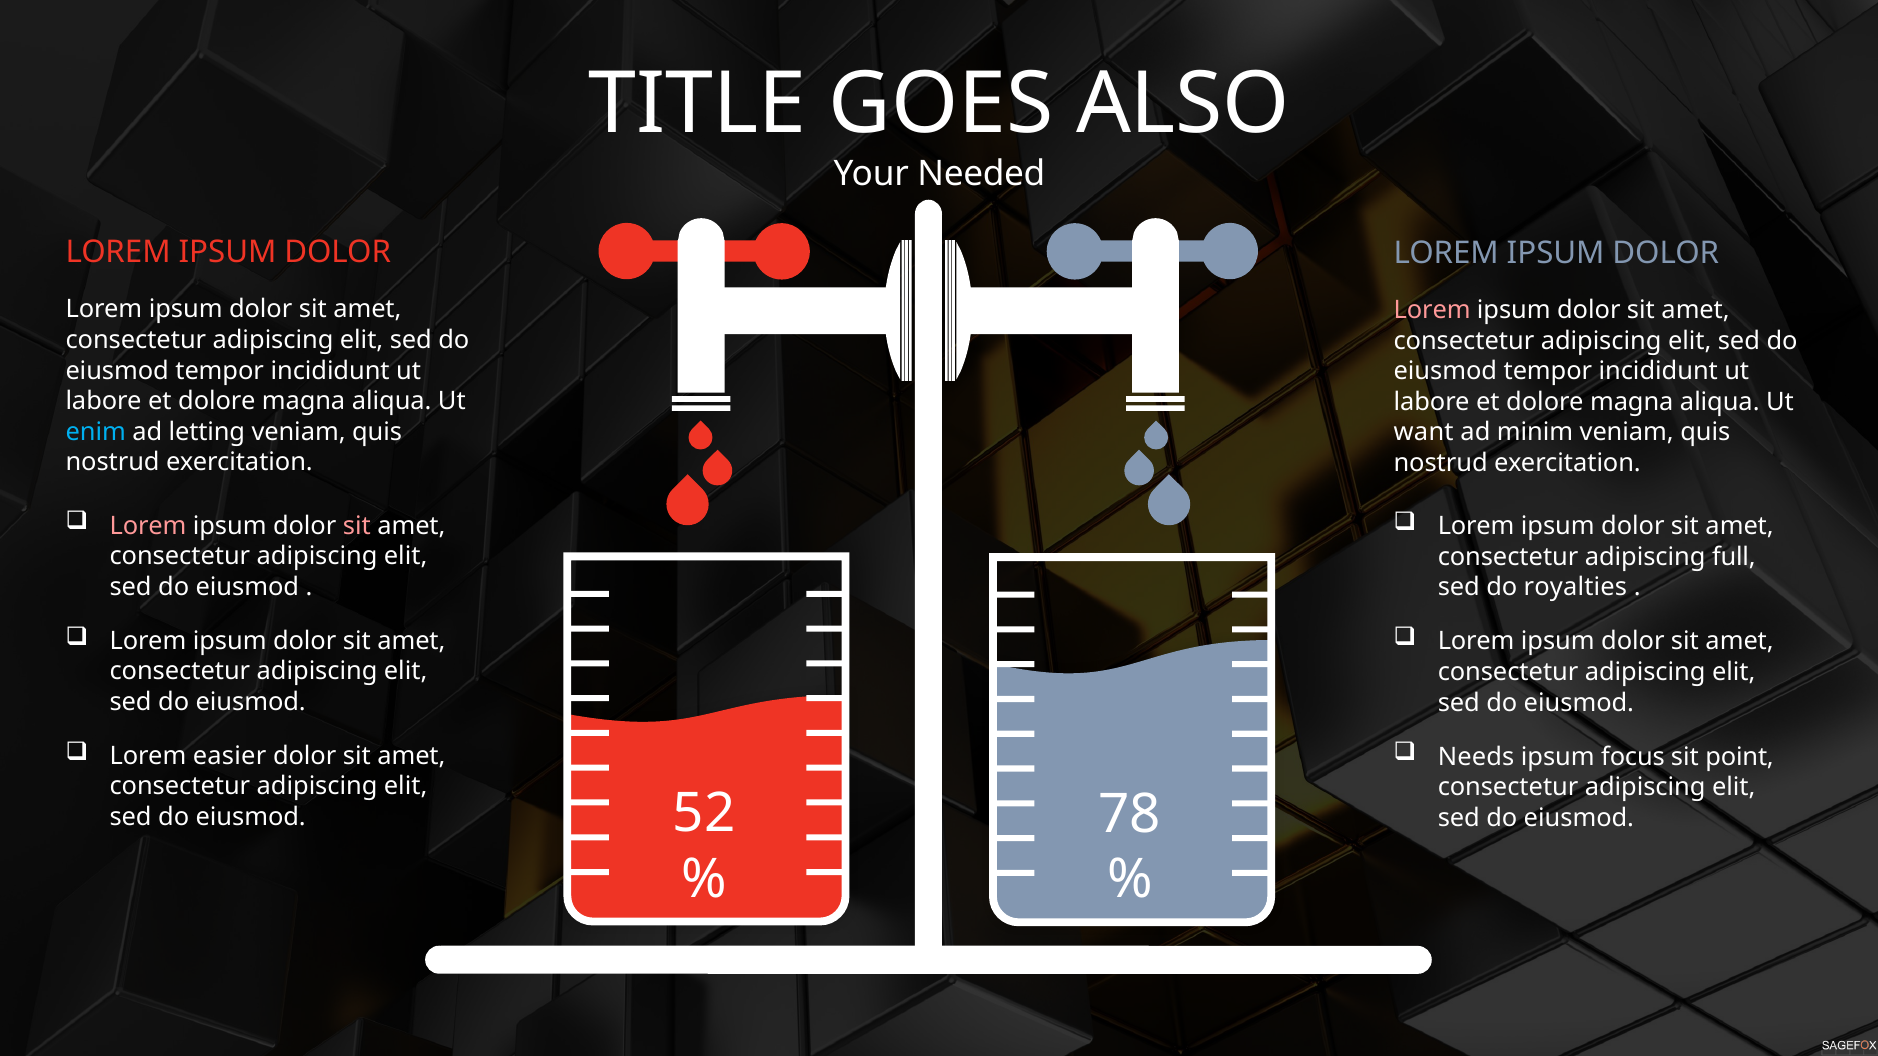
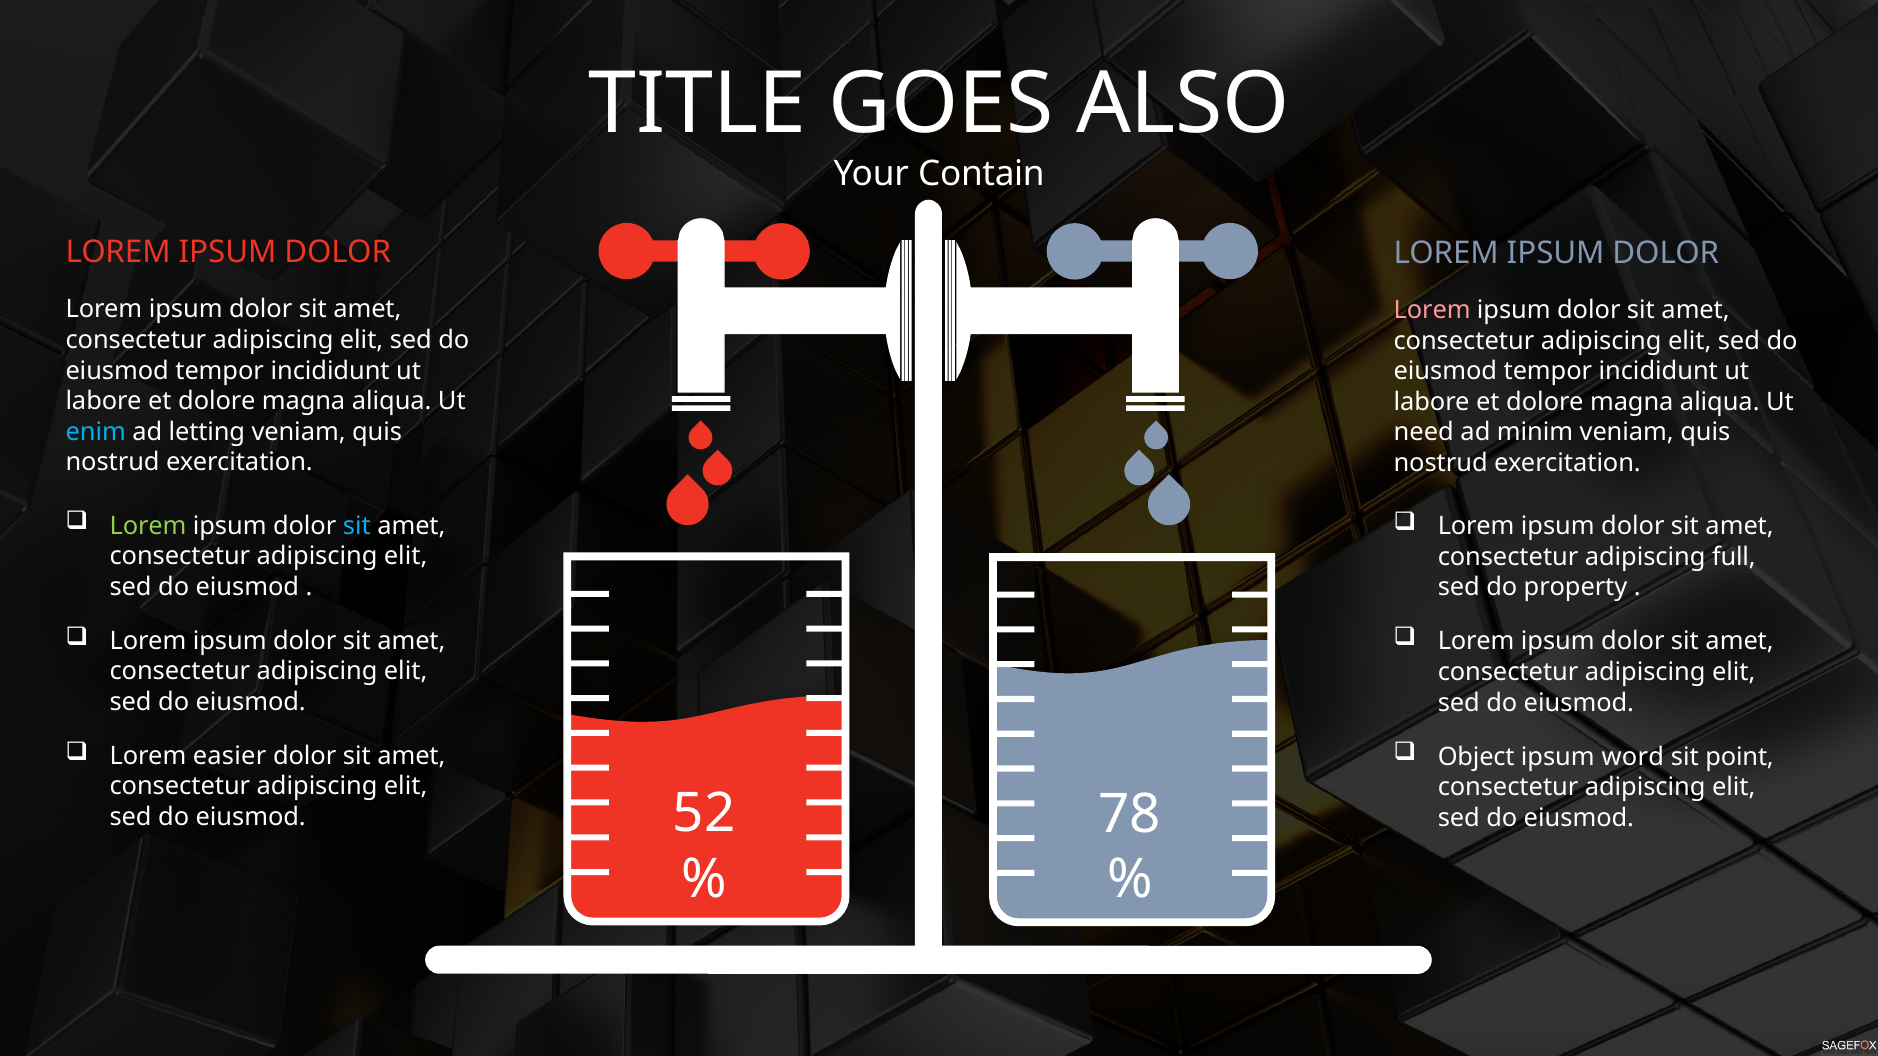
Needed: Needed -> Contain
want: want -> need
Lorem at (148, 526) colour: pink -> light green
sit at (357, 526) colour: pink -> light blue
royalties: royalties -> property
Needs: Needs -> Object
focus: focus -> word
